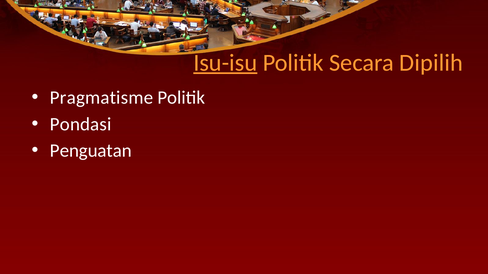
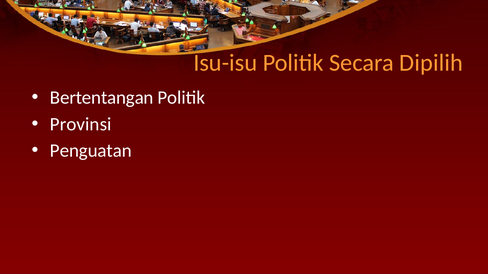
Isu-isu underline: present -> none
Pragmatisme: Pragmatisme -> Bertentangan
Pondasi: Pondasi -> Provinsi
